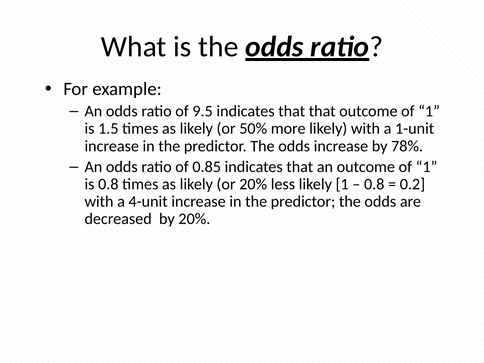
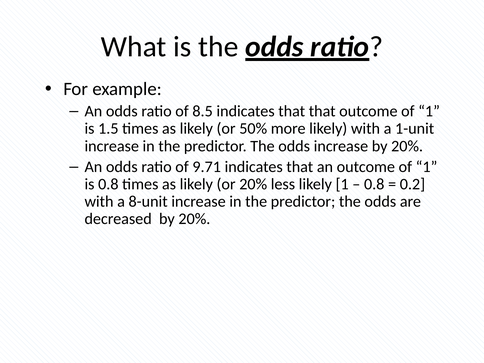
9.5: 9.5 -> 8.5
increase by 78%: 78% -> 20%
0.85: 0.85 -> 9.71
4-unit: 4-unit -> 8-unit
